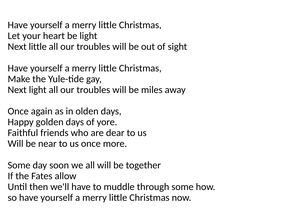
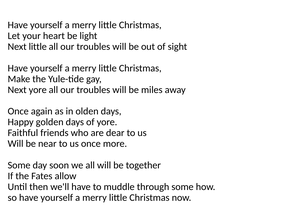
Next light: light -> yore
